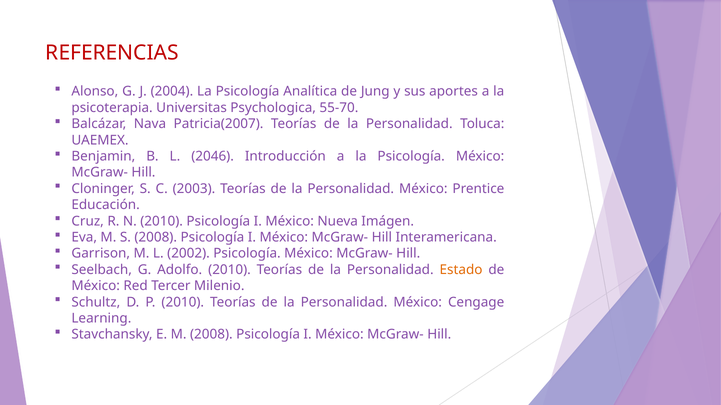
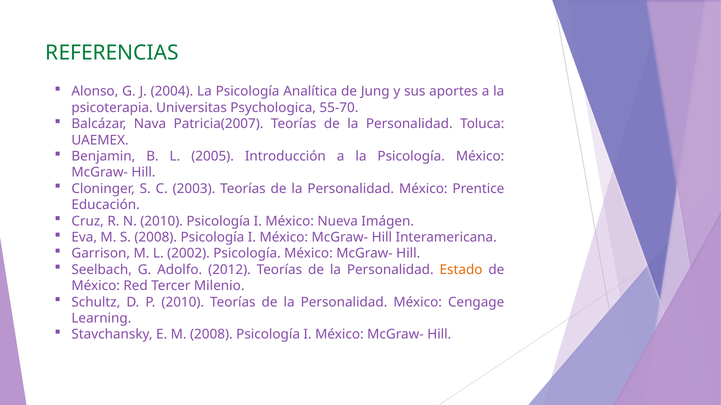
REFERENCIAS colour: red -> green
2046: 2046 -> 2005
Adolfo 2010: 2010 -> 2012
